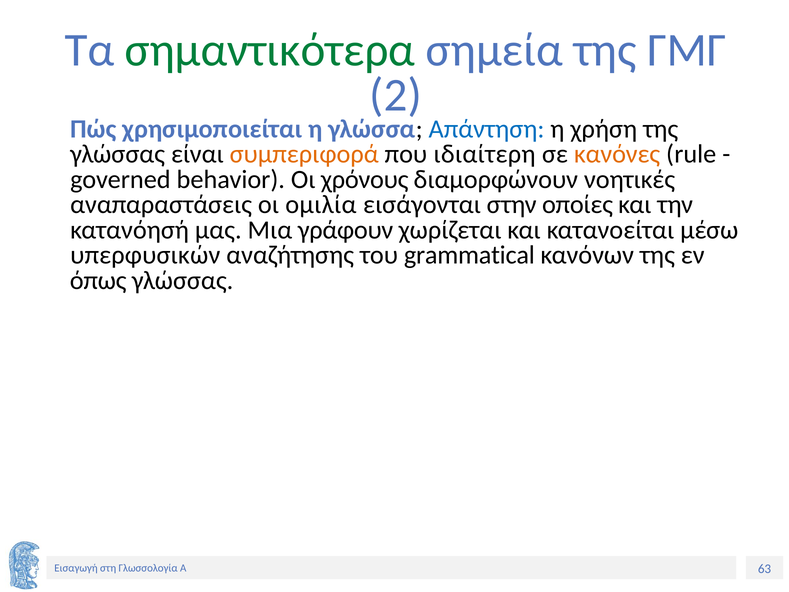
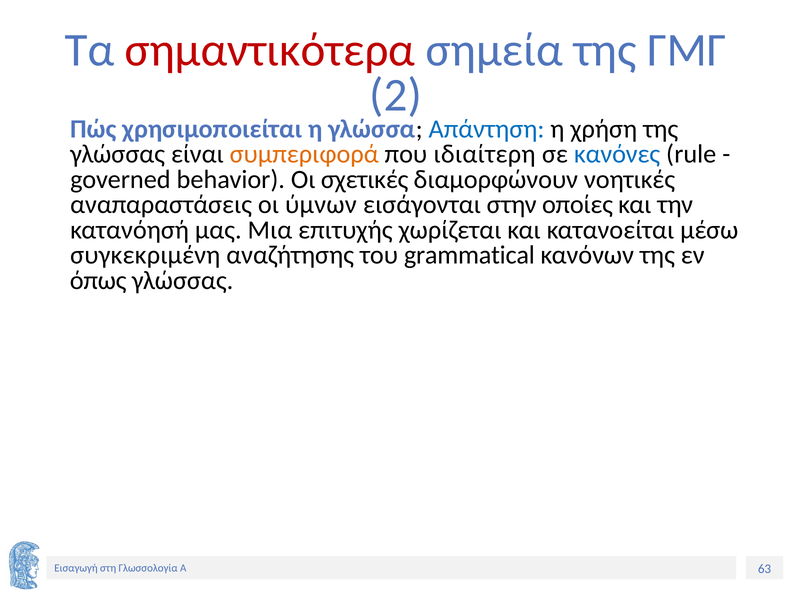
σημαντικότερα colour: green -> red
κανόνες colour: orange -> blue
χρόνους: χρόνους -> σχετικές
ομιλία: ομιλία -> ύμνων
γράφουν: γράφουν -> επιτυχής
υπερφυσικών: υπερφυσικών -> συγκεκριμένη
